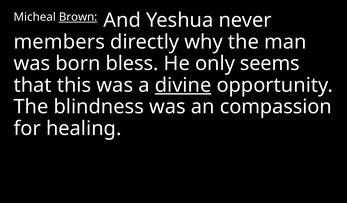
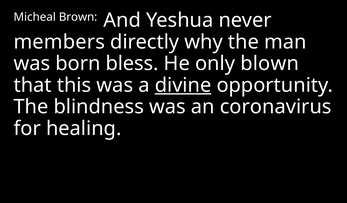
Brown underline: present -> none
seems: seems -> blown
compassion: compassion -> coronavirus
